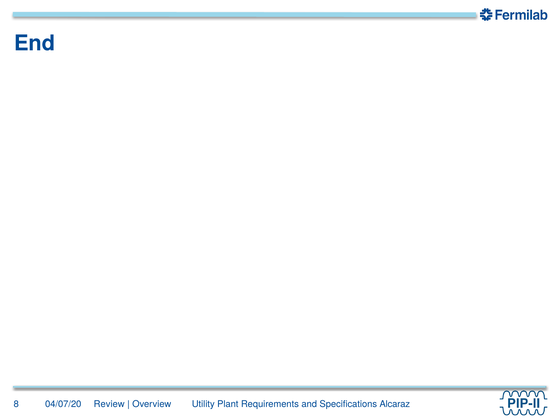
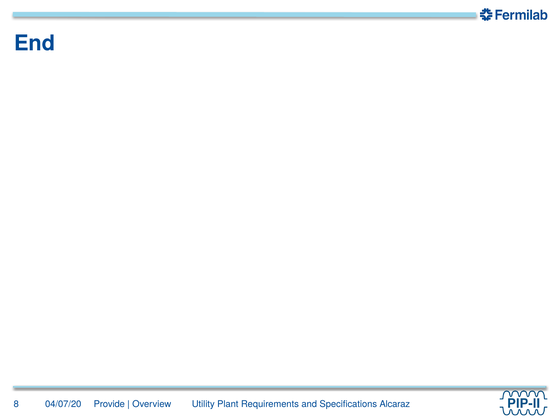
Review: Review -> Provide
